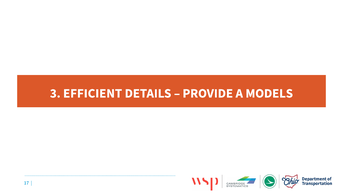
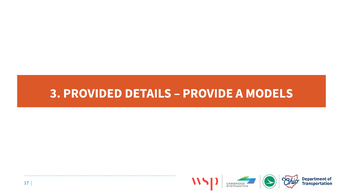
EFFICIENT: EFFICIENT -> PROVIDED
